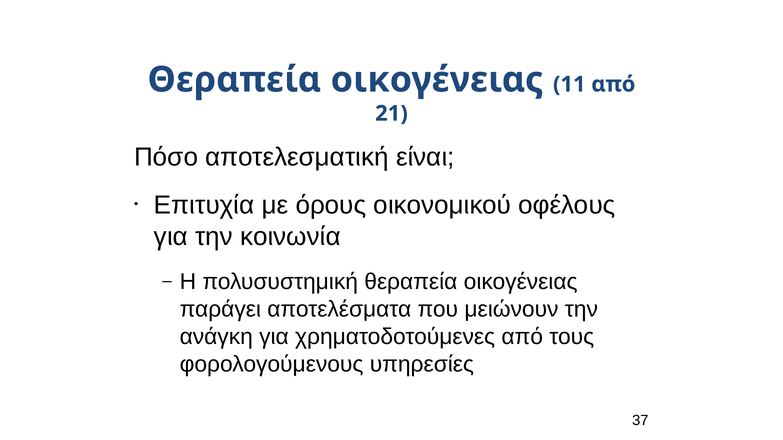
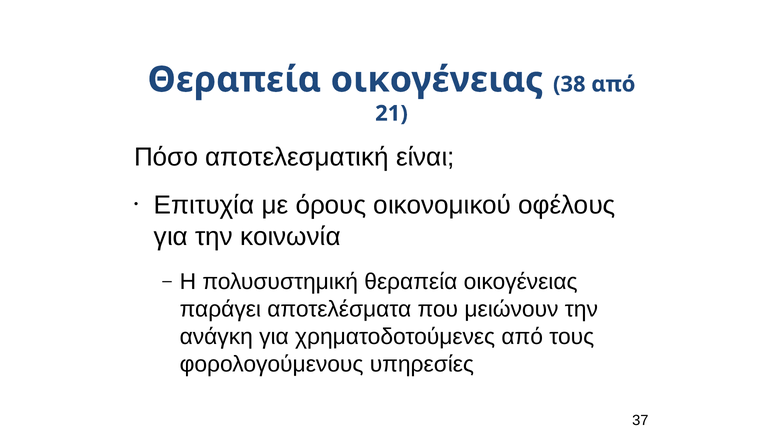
11: 11 -> 38
